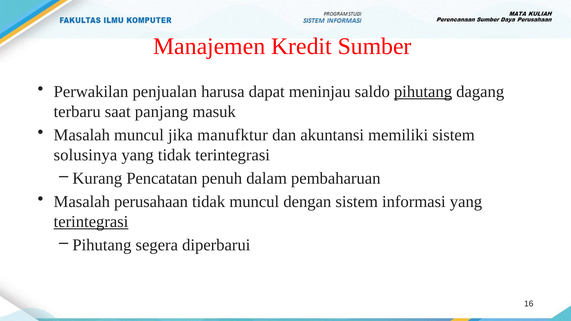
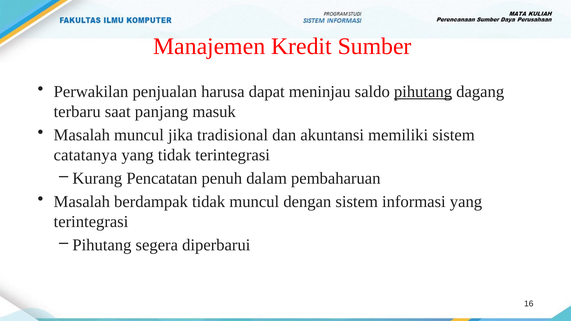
manufktur: manufktur -> tradisional
solusinya: solusinya -> catatanya
perusahaan: perusahaan -> berdampak
terintegrasi at (91, 222) underline: present -> none
